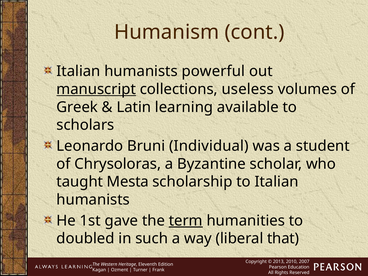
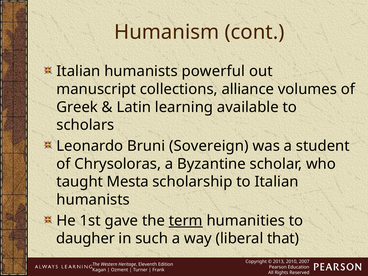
manuscript underline: present -> none
useless: useless -> alliance
Individual: Individual -> Sovereign
doubled: doubled -> daugher
